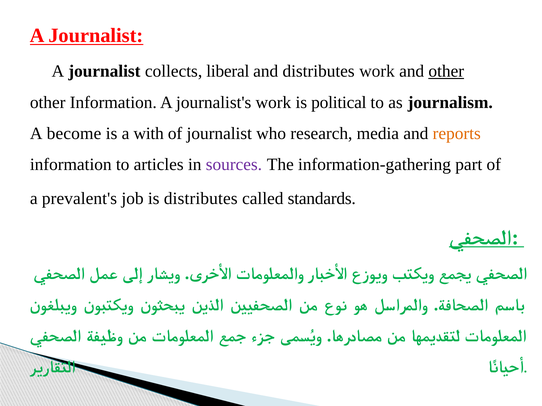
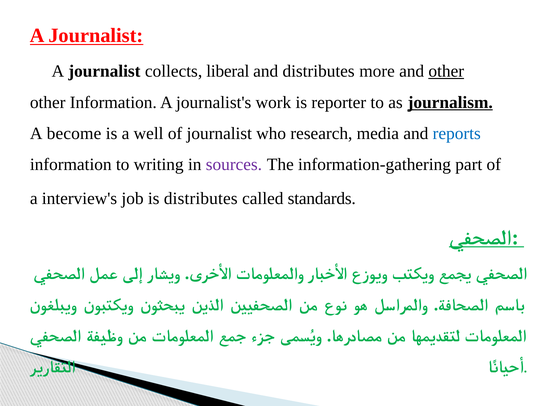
distributes work: work -> more
political: political -> reporter
journalism underline: none -> present
with: with -> well
reports colour: orange -> blue
articles: articles -> writing
prevalent's: prevalent's -> interview's
